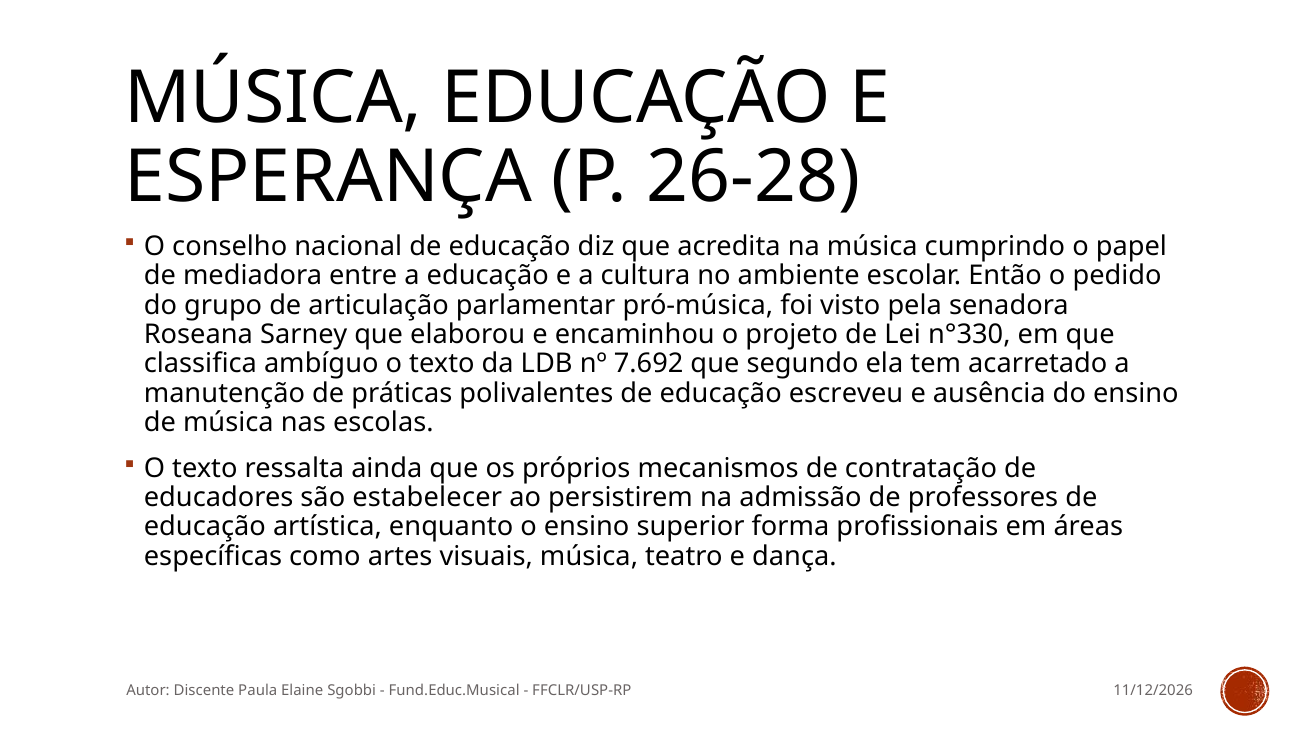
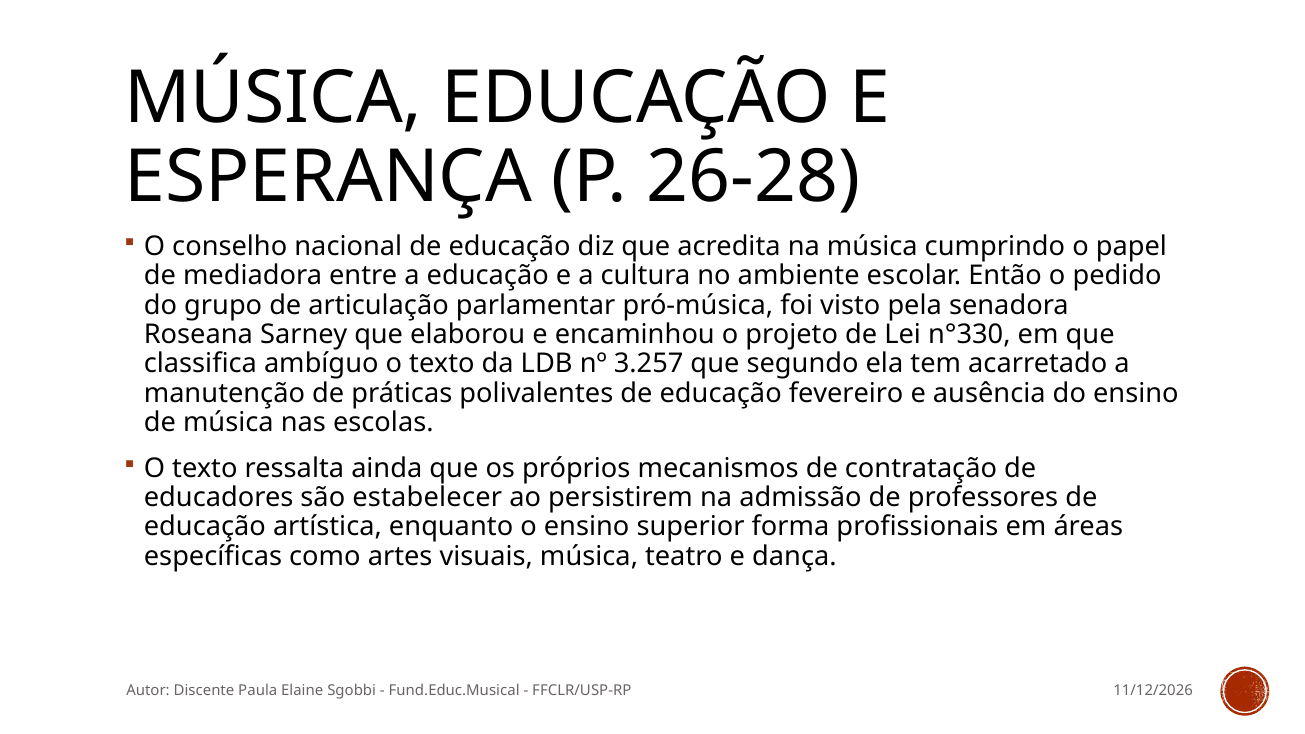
7.692: 7.692 -> 3.257
escreveu: escreveu -> fevereiro
